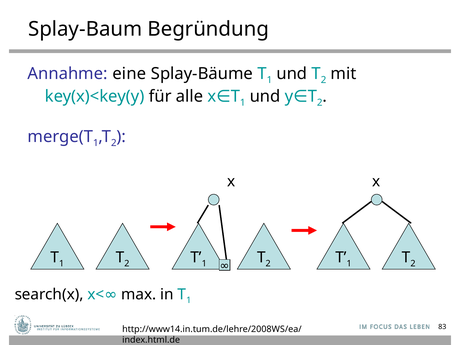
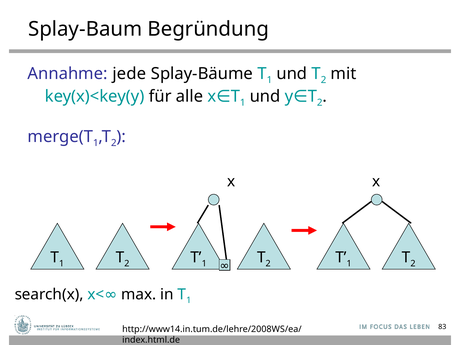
eine: eine -> jede
